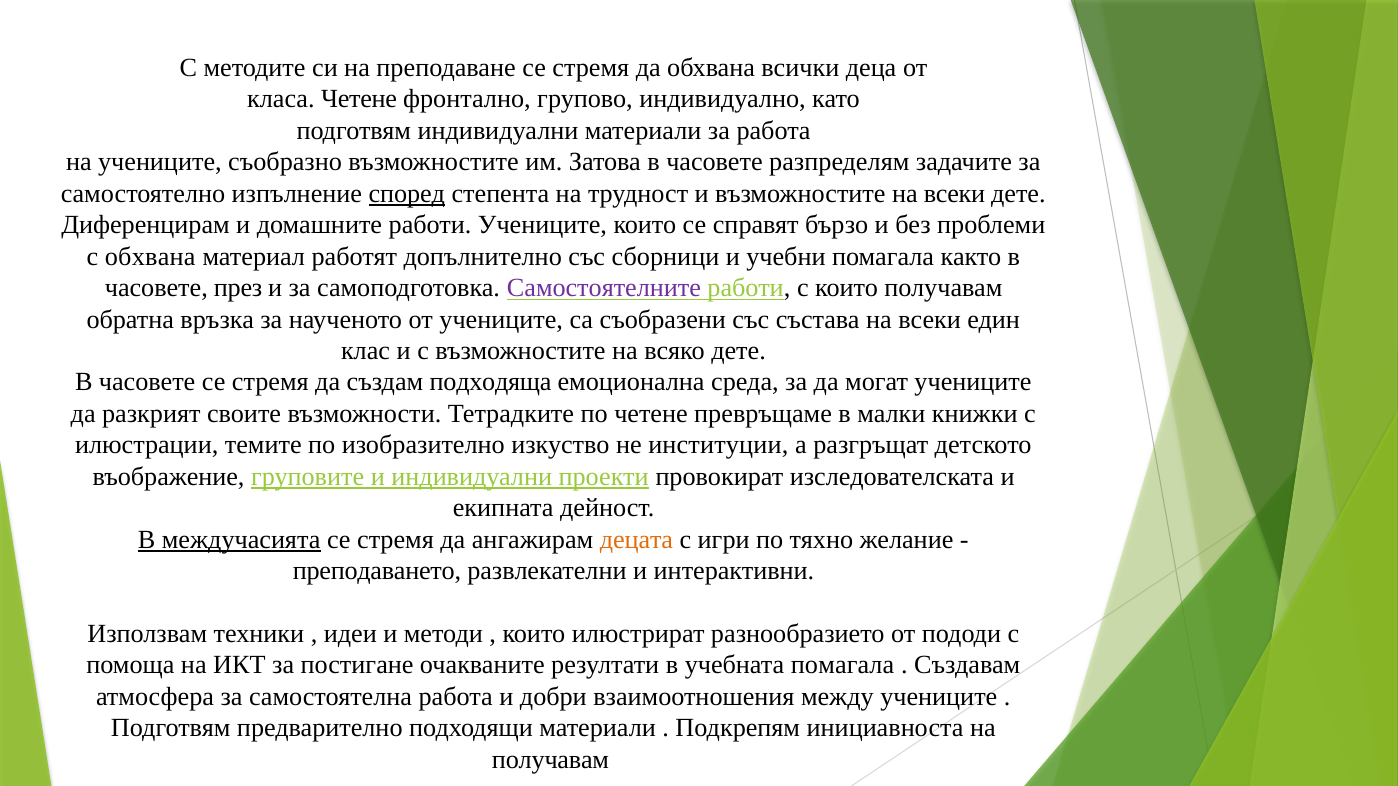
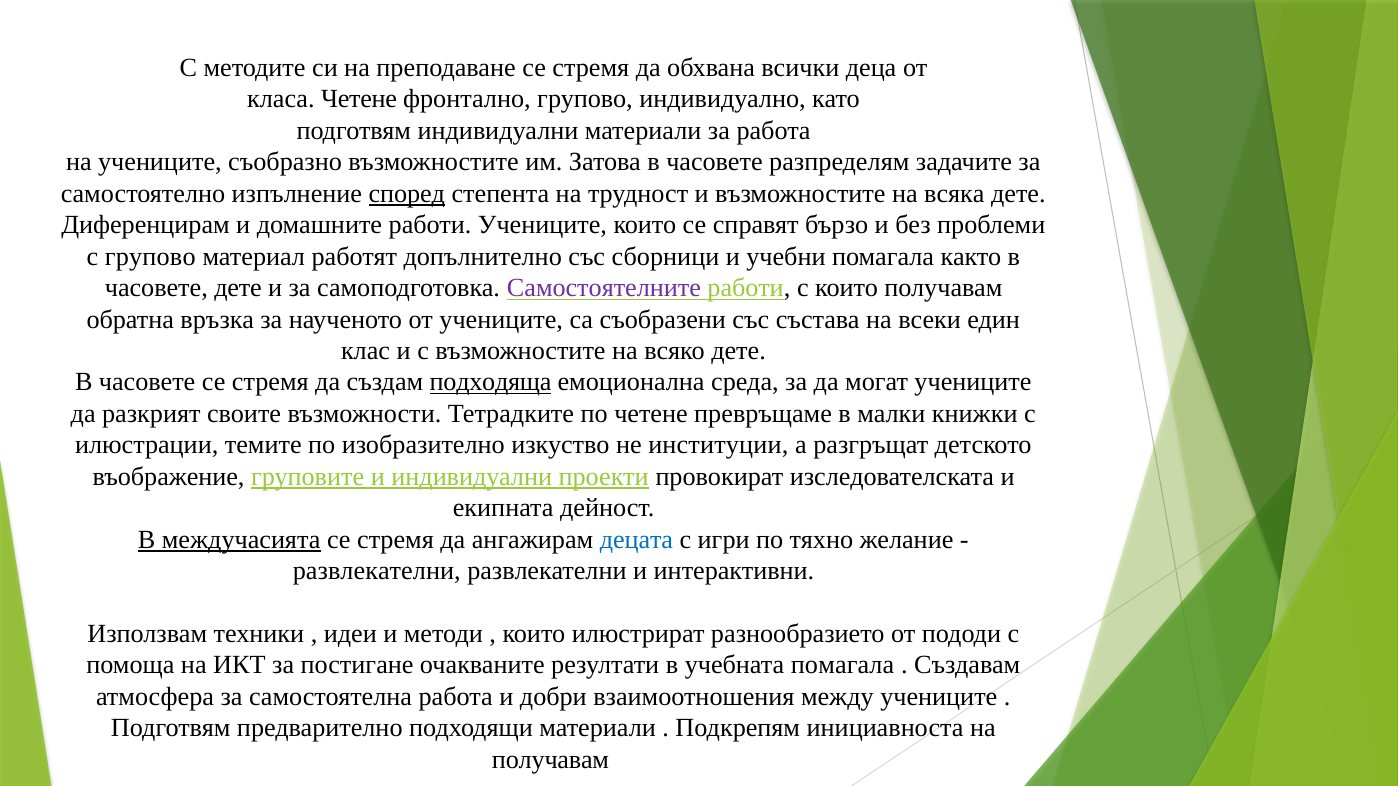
възможностите на всеки: всеки -> всяка
с обхвана: обхвана -> групово
часовете през: през -> дете
подходяща underline: none -> present
децата colour: orange -> blue
преподаването at (377, 571): преподаването -> развлекателни
